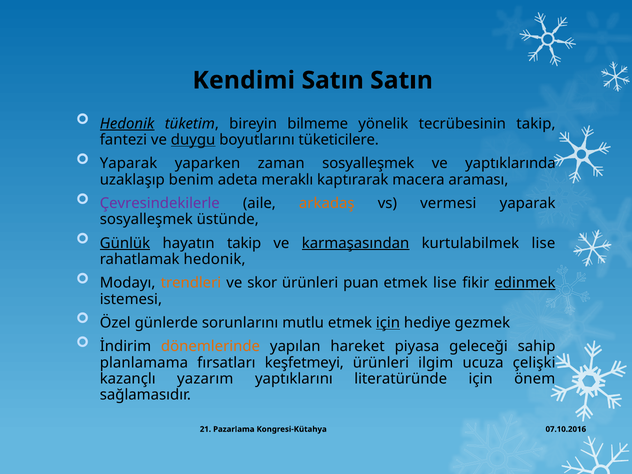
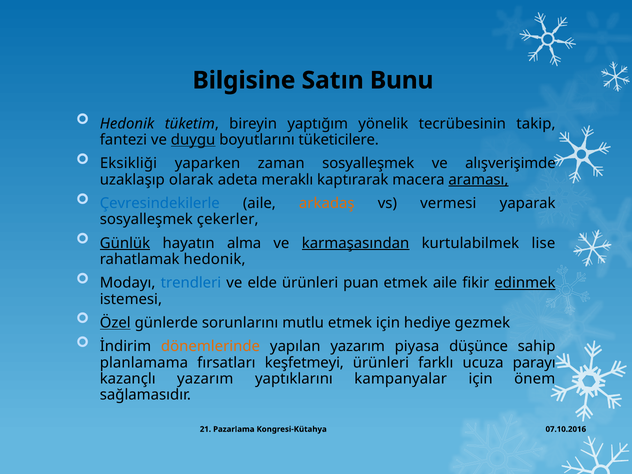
Kendimi: Kendimi -> Bilgisine
Satın Satın: Satın -> Bunu
Hedonik at (127, 124) underline: present -> none
bilmeme: bilmeme -> yaptığım
Yaparak at (129, 164): Yaparak -> Eksikliği
yaptıklarında: yaptıklarında -> alışverişimde
benim: benim -> olarak
araması underline: none -> present
Çevresindekilerle colour: purple -> blue
üstünde: üstünde -> çekerler
hayatın takip: takip -> alma
trendleri colour: orange -> blue
skor: skor -> elde
etmek lise: lise -> aile
Özel underline: none -> present
için at (388, 323) underline: present -> none
yapılan hareket: hareket -> yazarım
geleceği: geleceği -> düşünce
ilgim: ilgim -> farklı
çelişki: çelişki -> parayı
literatüründe: literatüründe -> kampanyalar
